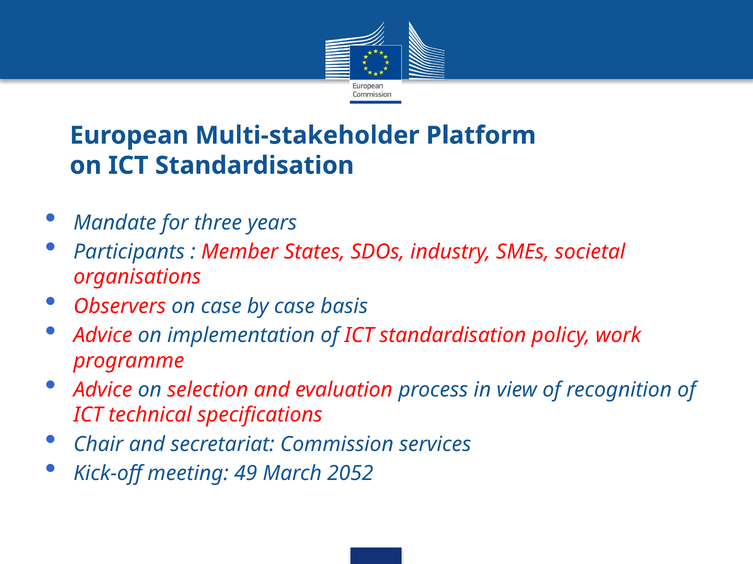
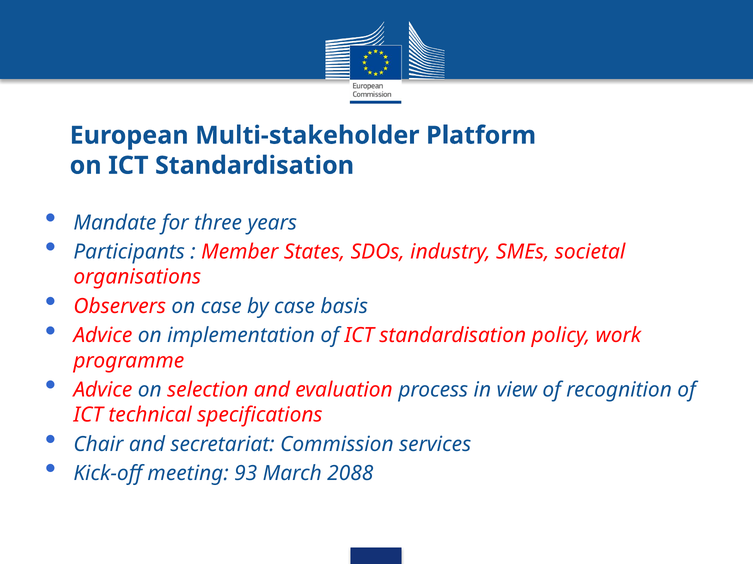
49: 49 -> 93
2052: 2052 -> 2088
